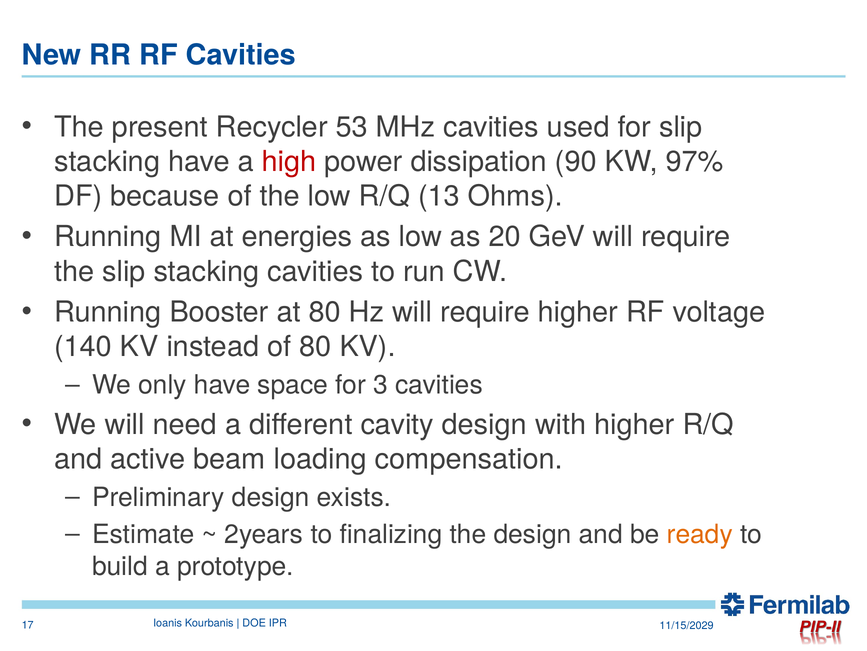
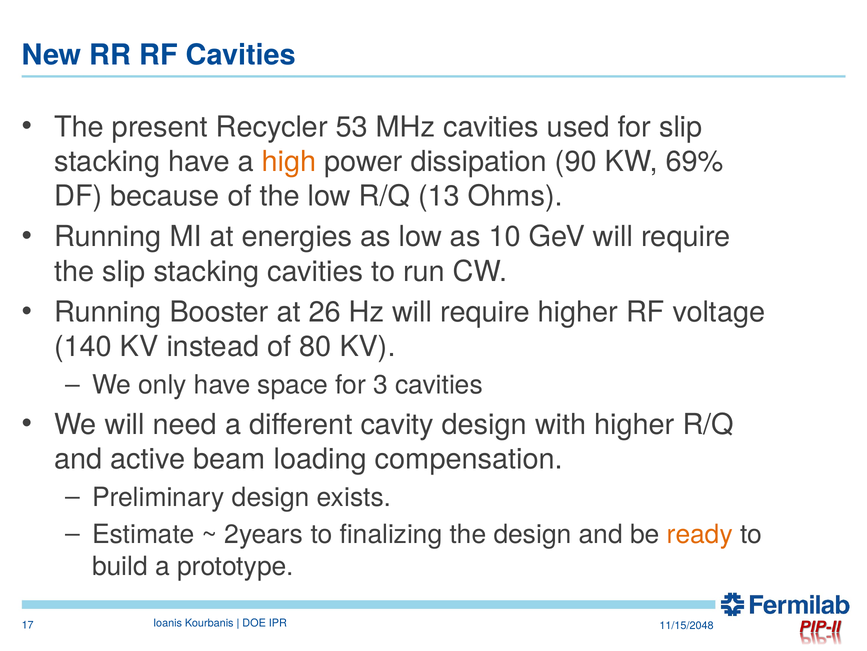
high colour: red -> orange
97%: 97% -> 69%
20: 20 -> 10
at 80: 80 -> 26
11/15/2029: 11/15/2029 -> 11/15/2048
